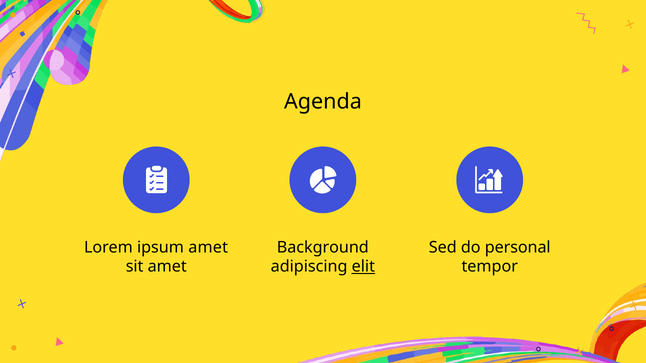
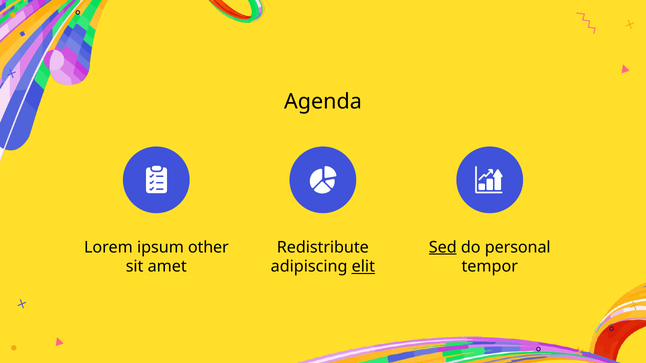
ipsum amet: amet -> other
Background: Background -> Redistribute
Sed underline: none -> present
